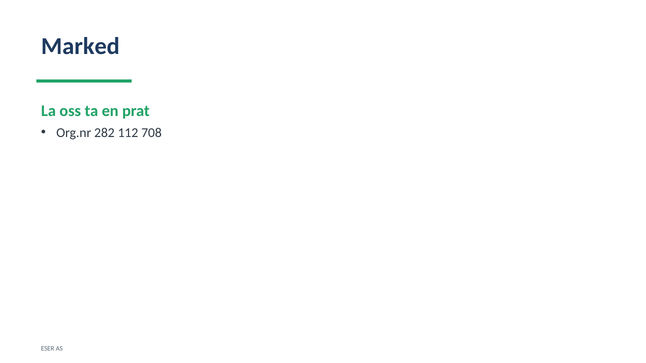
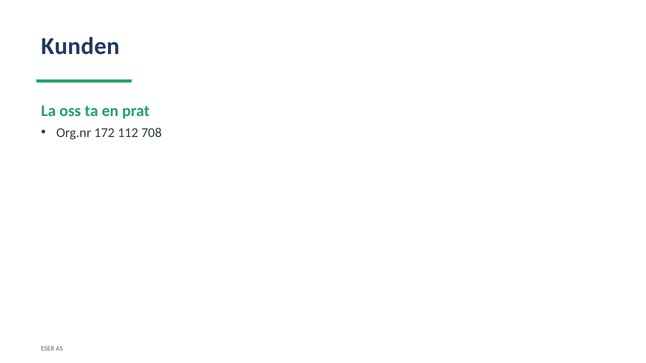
Marked: Marked -> Kunden
282: 282 -> 172
